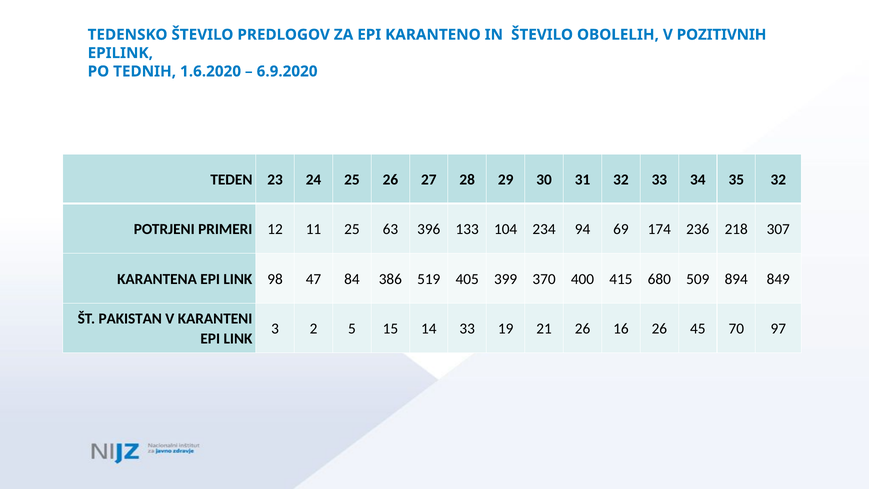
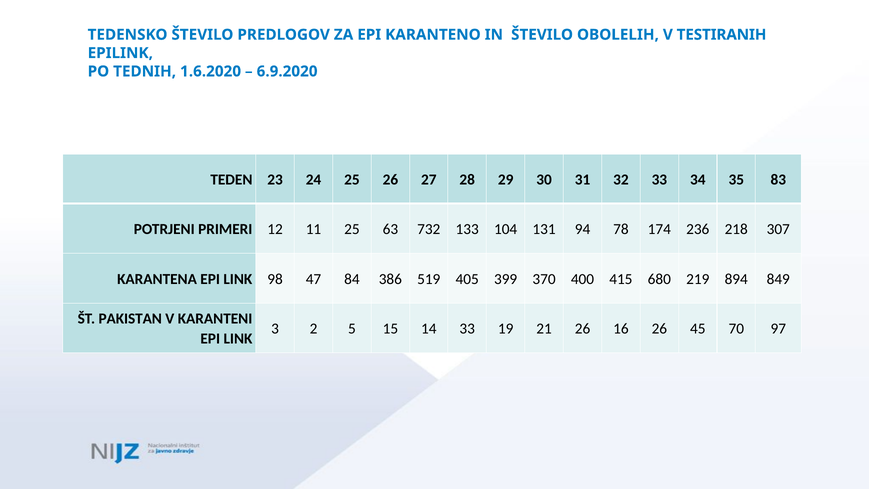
POZITIVNIH: POZITIVNIH -> TESTIRANIH
35 32: 32 -> 83
396: 396 -> 732
234: 234 -> 131
69: 69 -> 78
509: 509 -> 219
